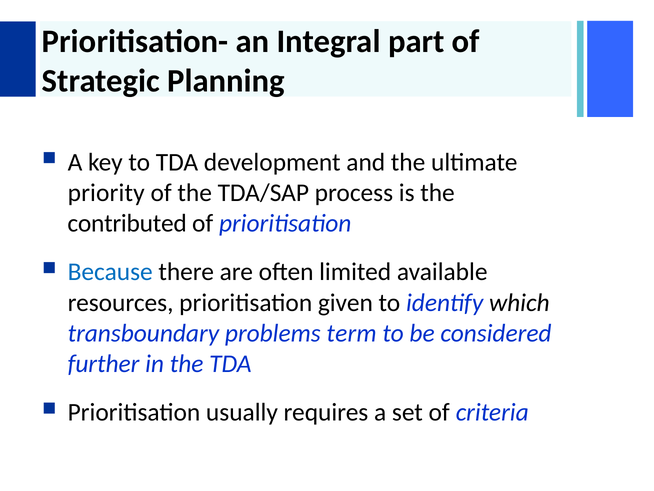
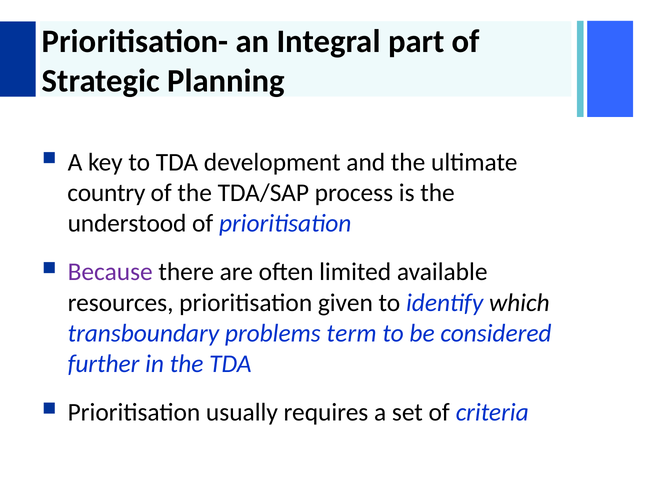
priority: priority -> country
contributed: contributed -> understood
Because colour: blue -> purple
